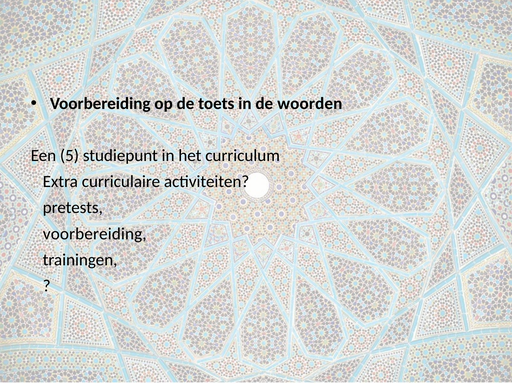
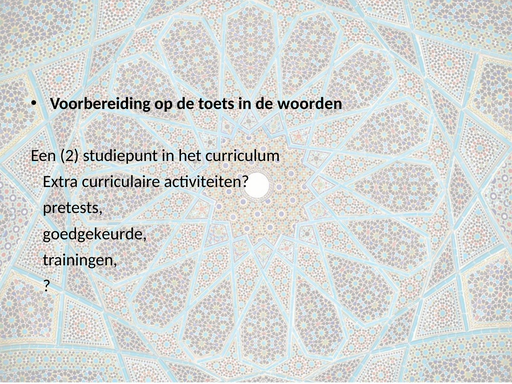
5: 5 -> 2
voorbereiding at (95, 234): voorbereiding -> goedgekeurde
